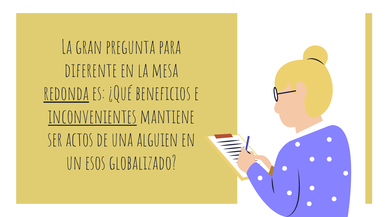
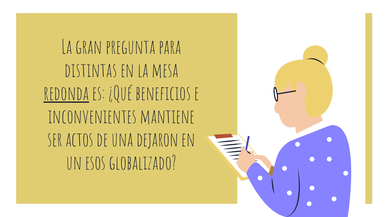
diferente: diferente -> distintas
inconvenientes underline: present -> none
alguien: alguien -> dejaron
